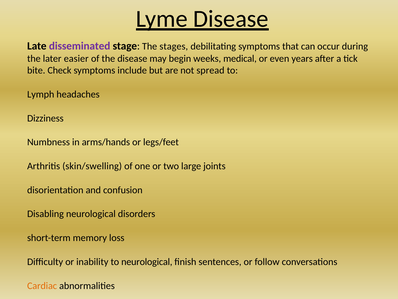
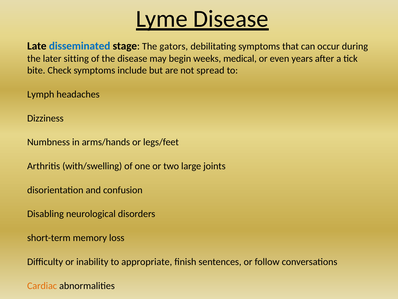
disseminated colour: purple -> blue
stages: stages -> gators
easier: easier -> sitting
skin/swelling: skin/swelling -> with/swelling
to neurological: neurological -> appropriate
